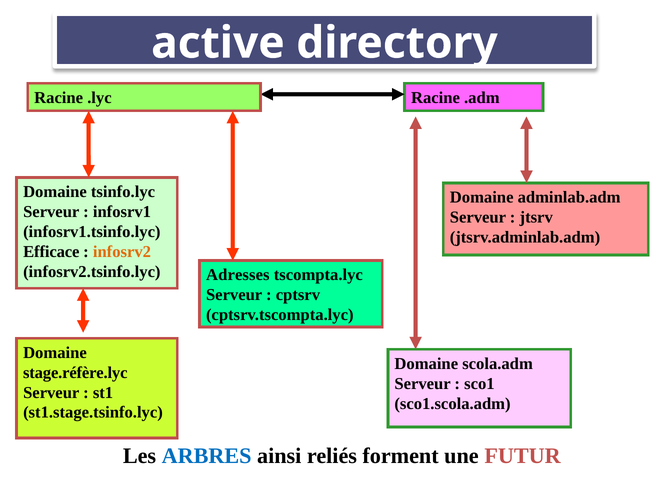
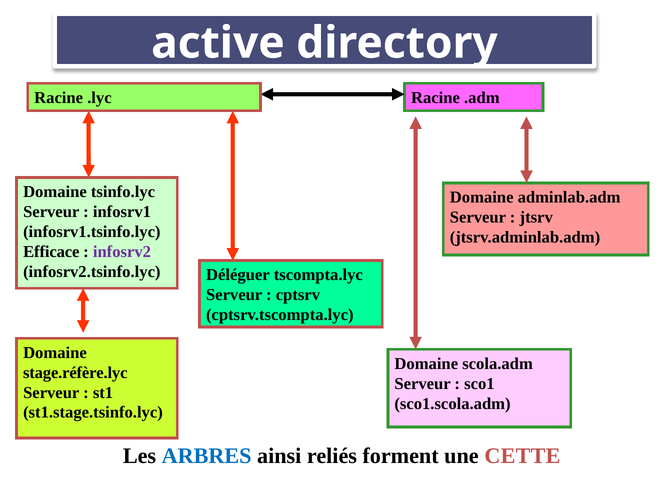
infosrv2 colour: orange -> purple
Adresses: Adresses -> Déléguer
FUTUR: FUTUR -> CETTE
